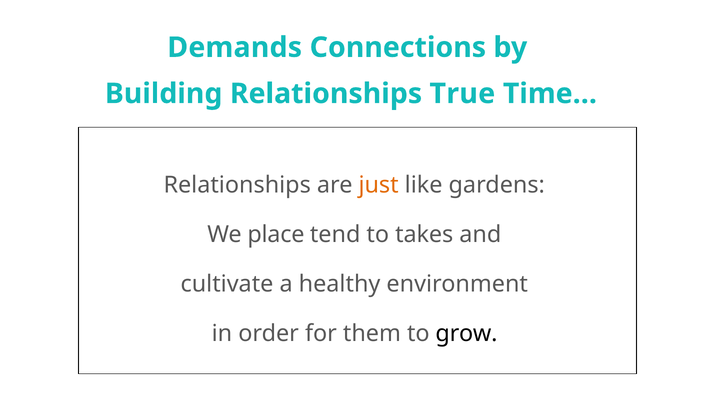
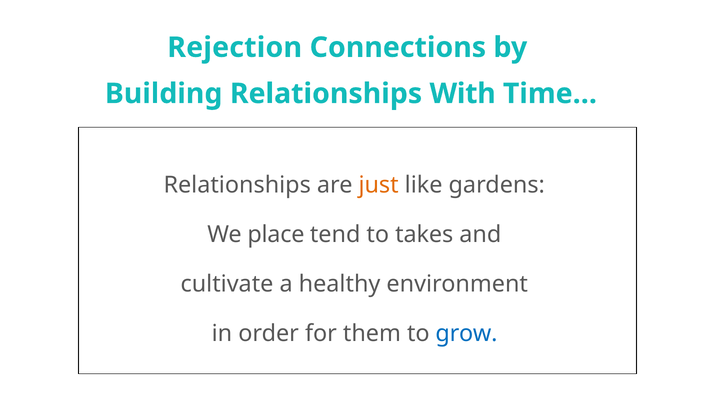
Demands: Demands -> Rejection
True: True -> With
grow colour: black -> blue
